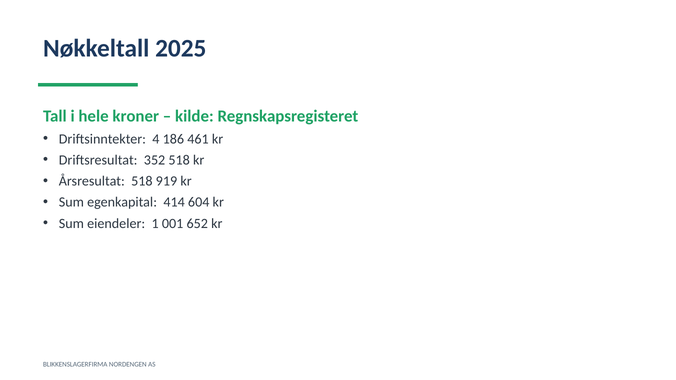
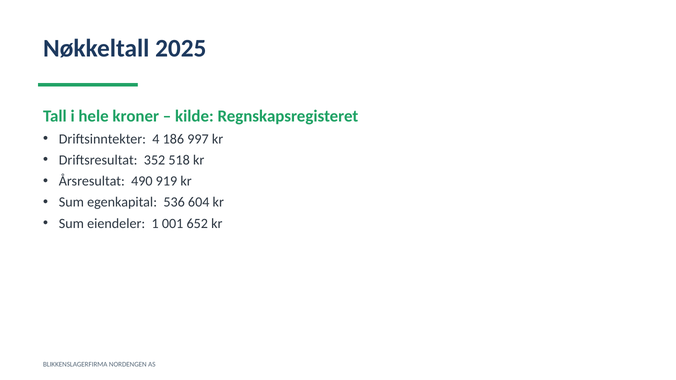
461: 461 -> 997
Årsresultat 518: 518 -> 490
414: 414 -> 536
